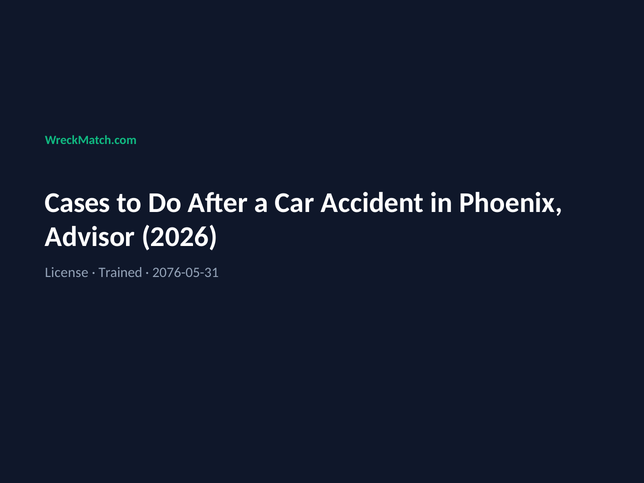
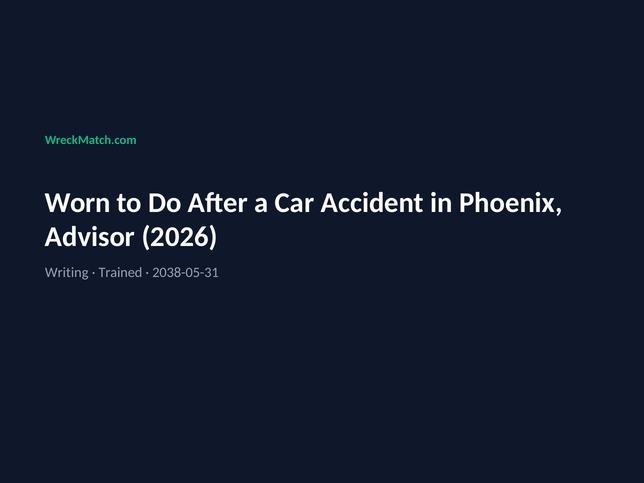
Cases: Cases -> Worn
License: License -> Writing
2076-05-31: 2076-05-31 -> 2038-05-31
